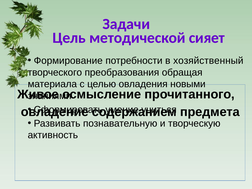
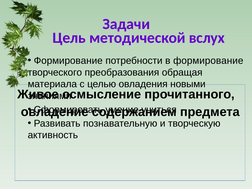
сияет: сияет -> вслух
в хозяйственный: хозяйственный -> формирование
